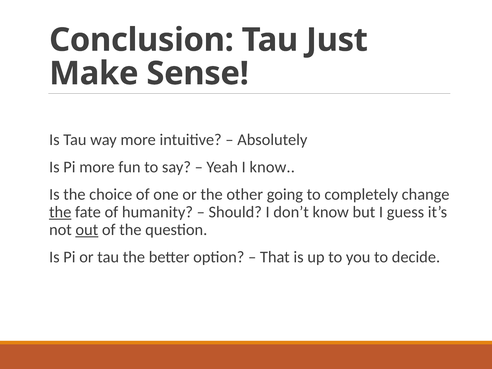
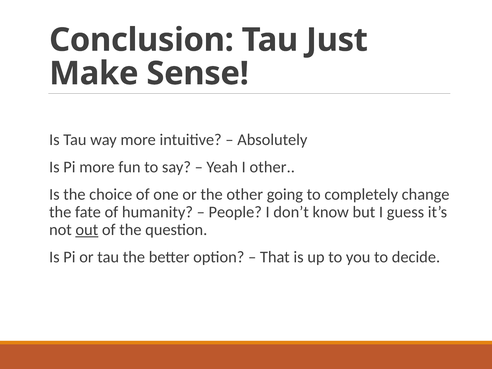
I know: know -> other
the at (60, 212) underline: present -> none
Should: Should -> People
